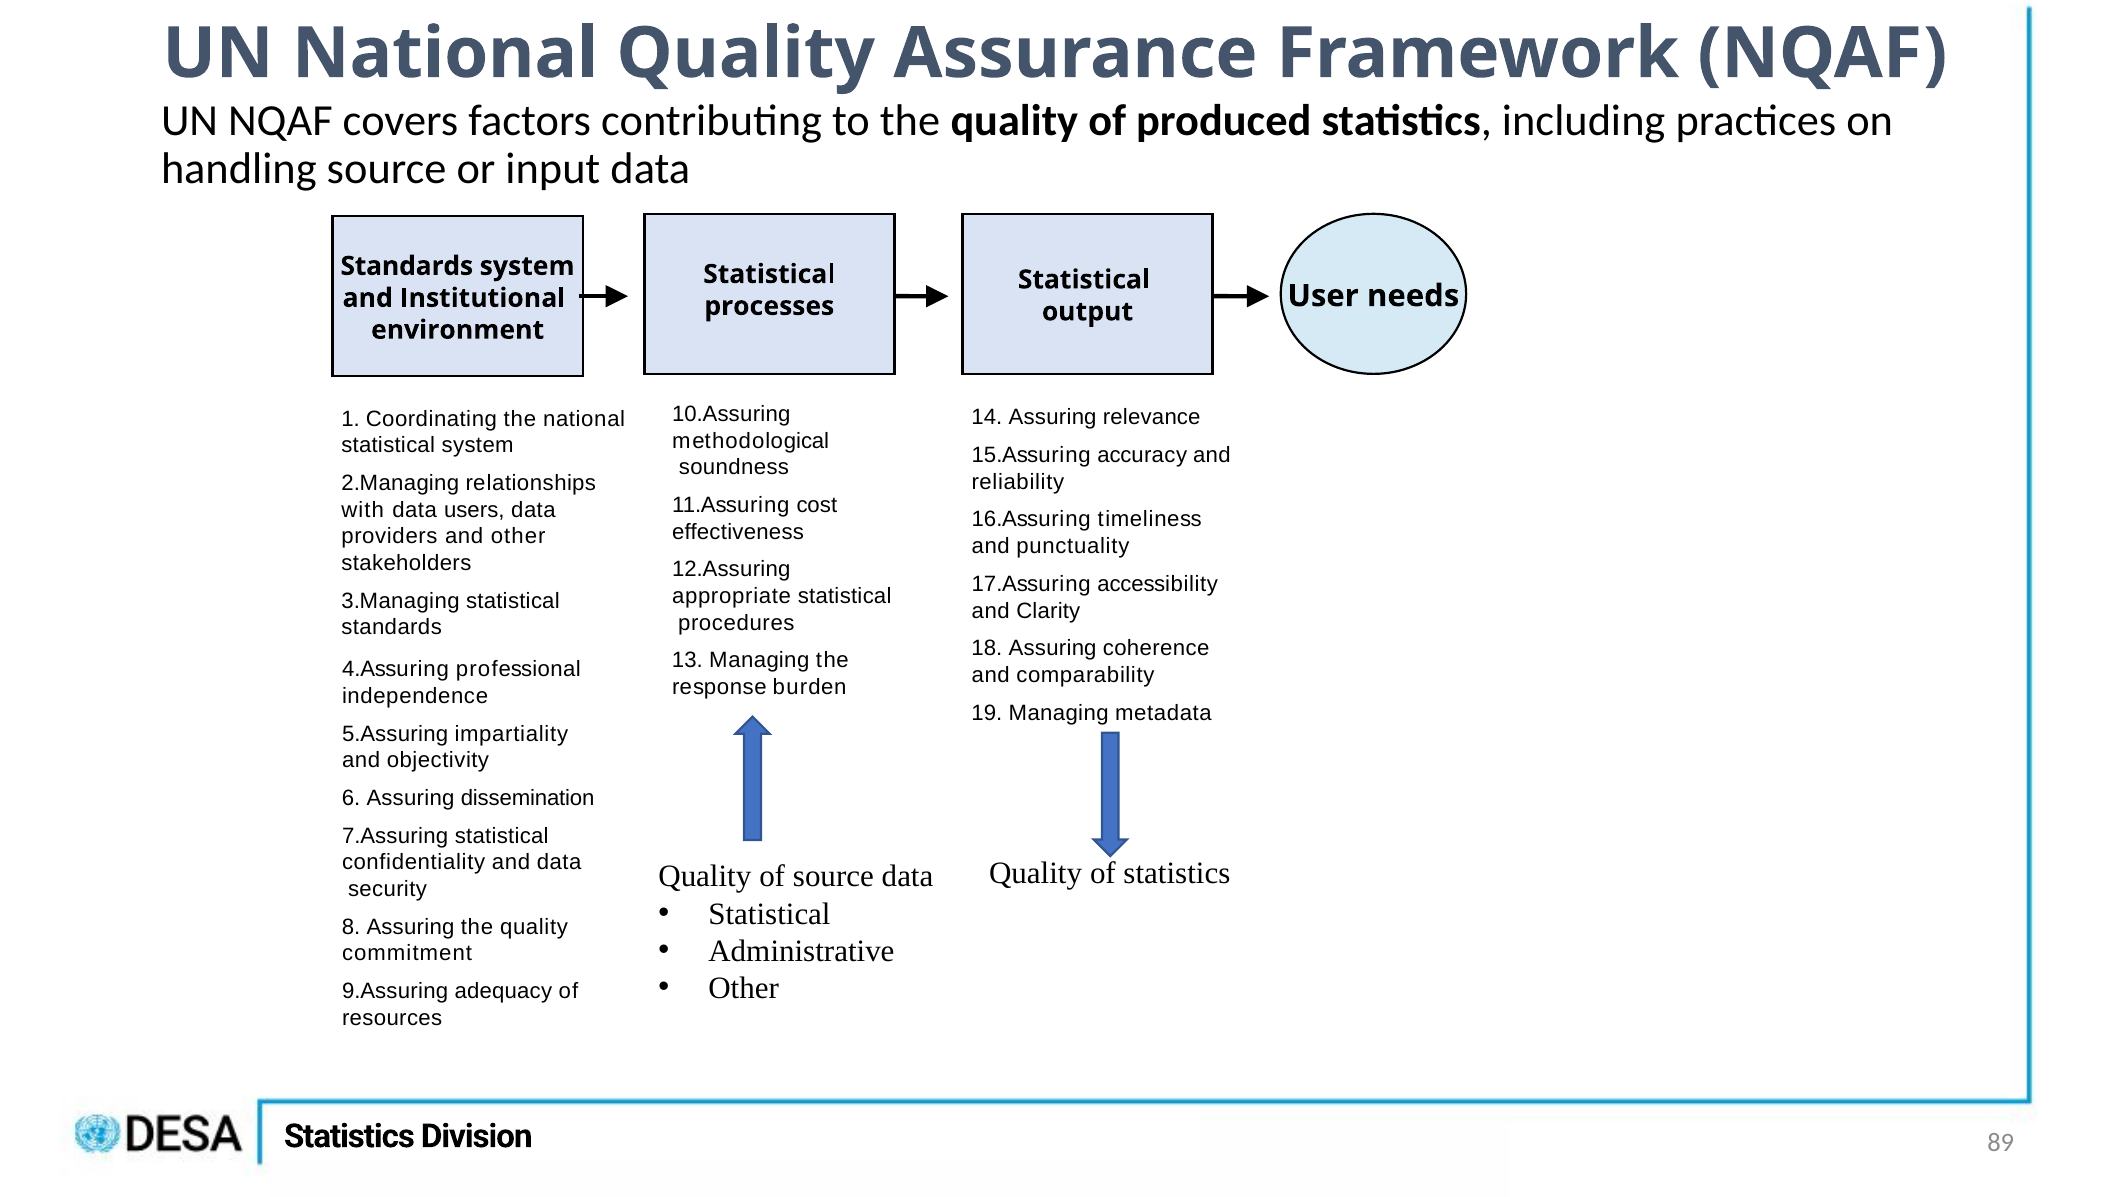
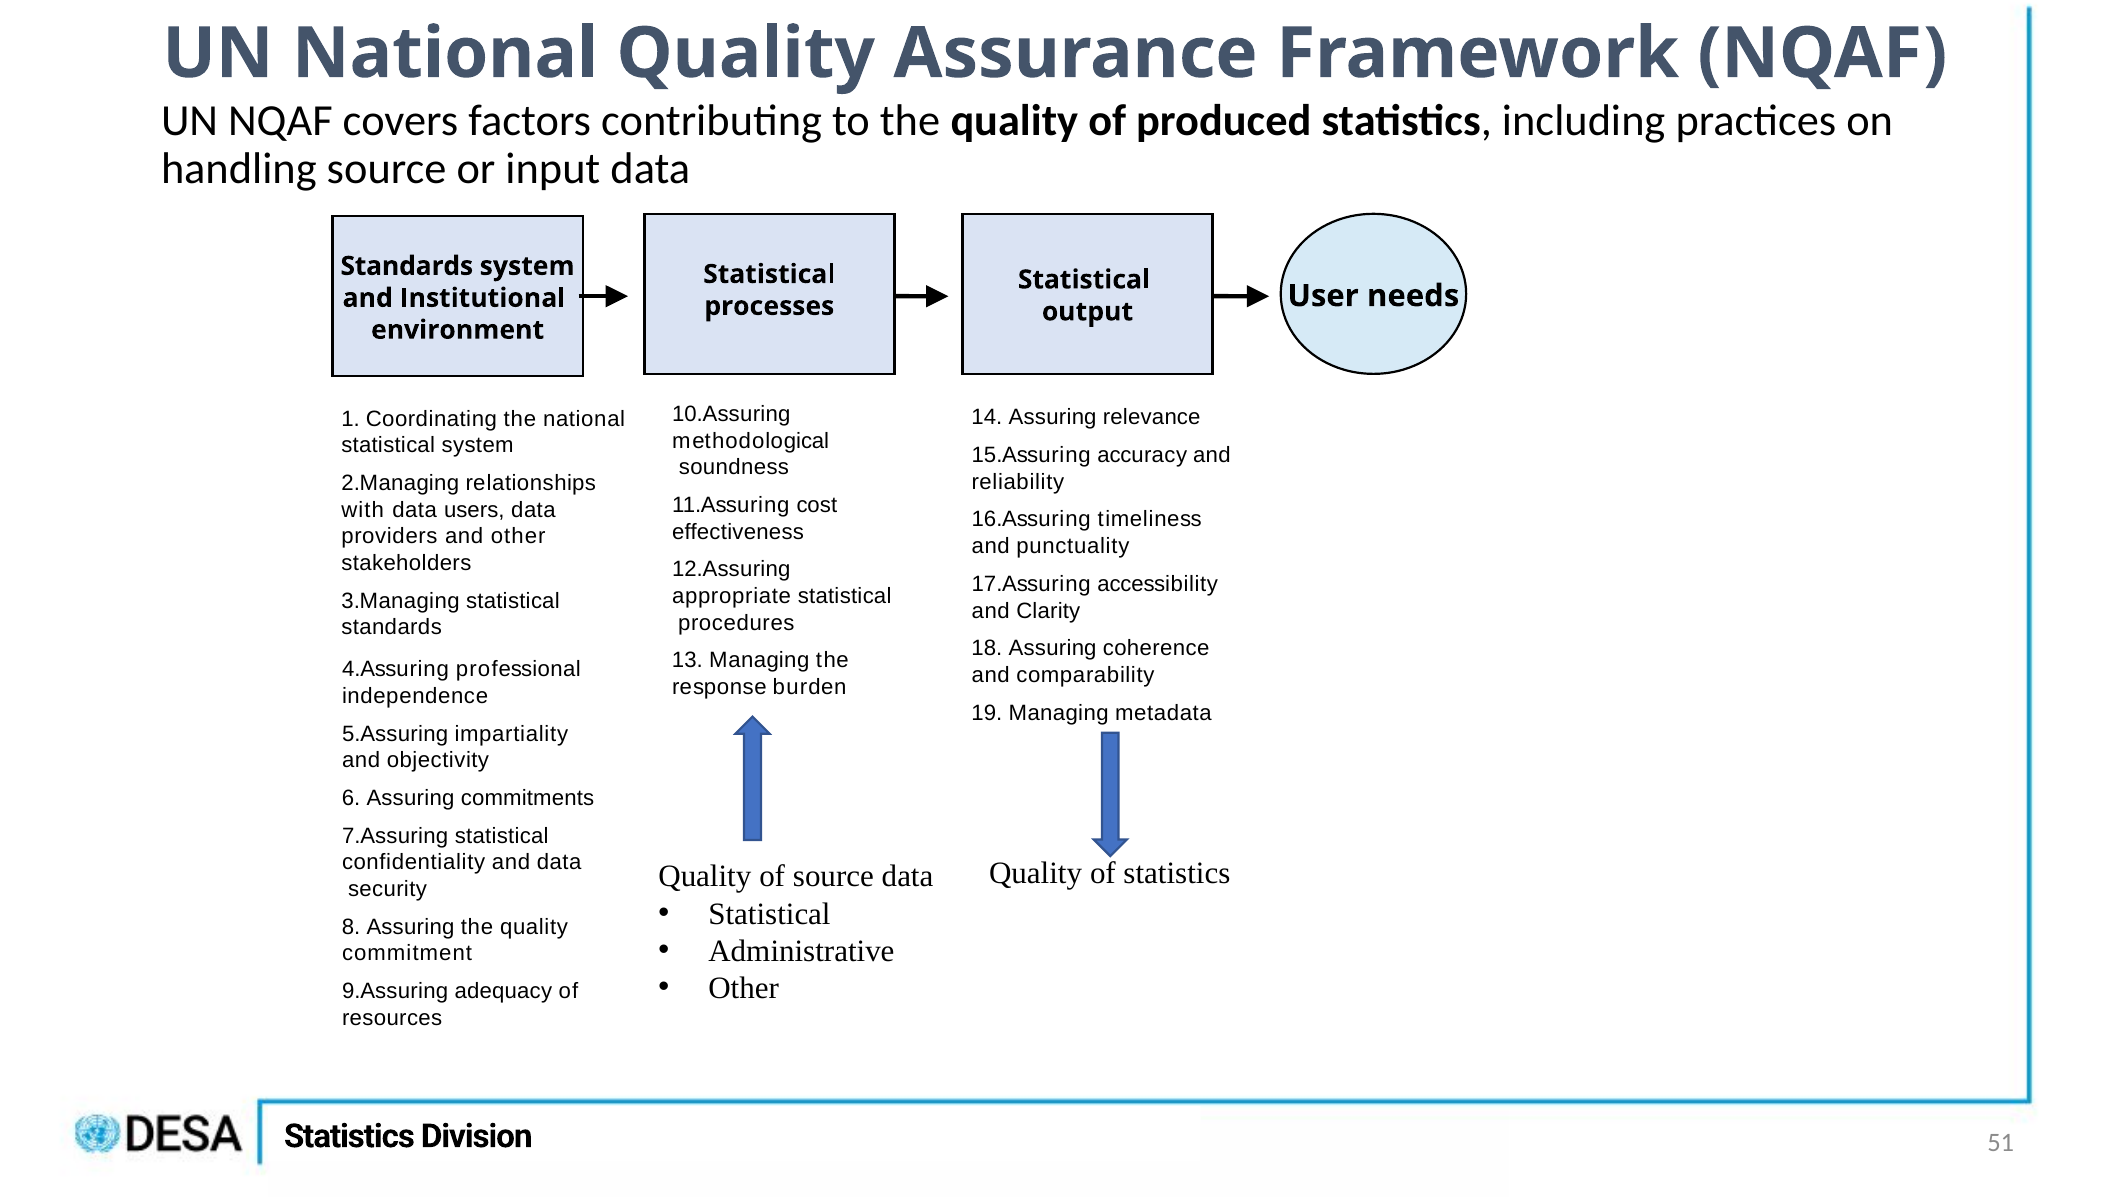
dissemination: dissemination -> commitments
89: 89 -> 51
